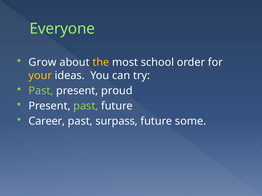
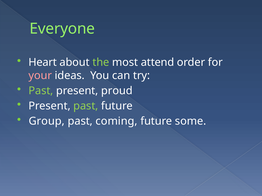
Grow: Grow -> Heart
the colour: yellow -> light green
school: school -> attend
your colour: yellow -> pink
Career: Career -> Group
surpass: surpass -> coming
